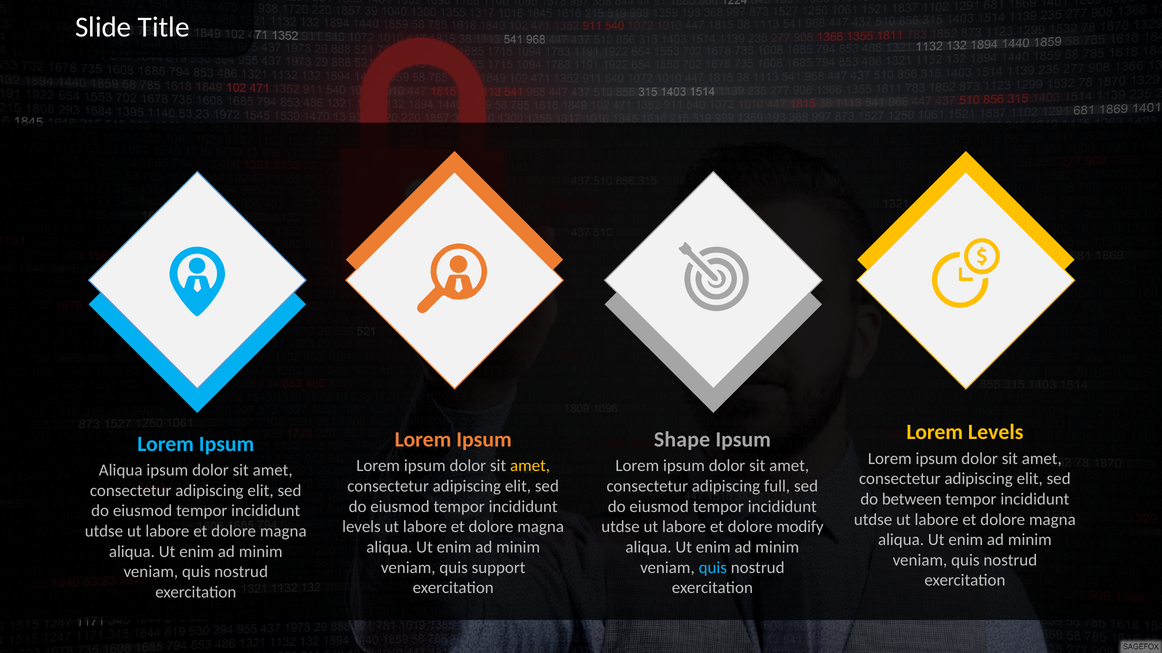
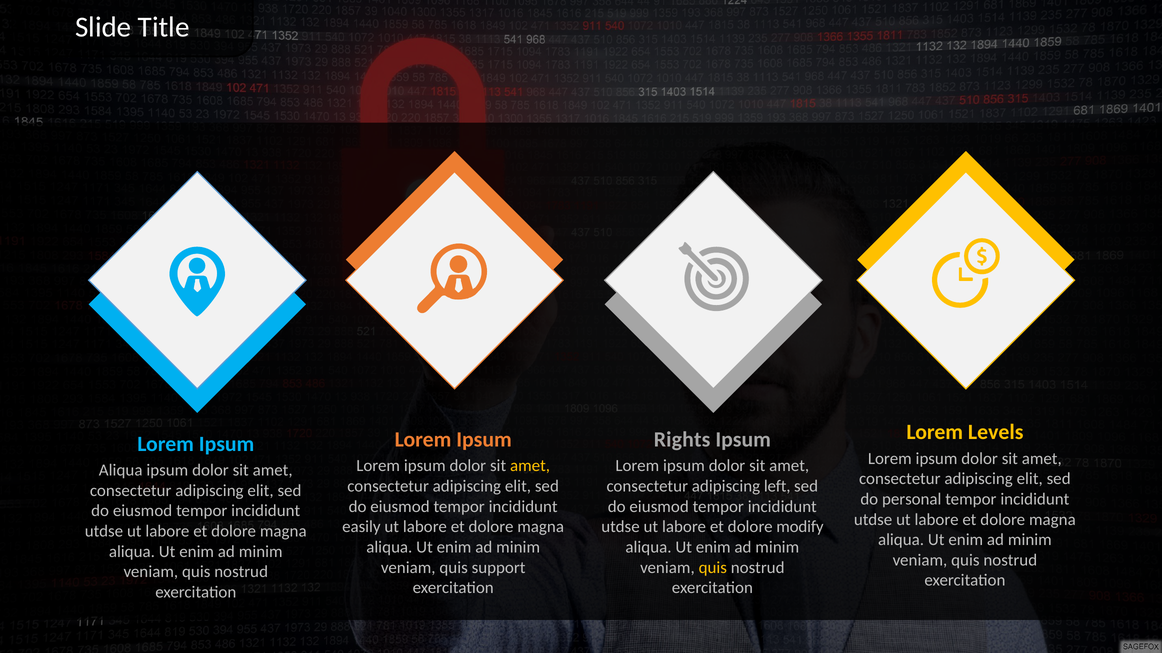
Shape: Shape -> Rights
full: full -> left
between: between -> personal
levels at (361, 527): levels -> easily
quis at (713, 568) colour: light blue -> yellow
